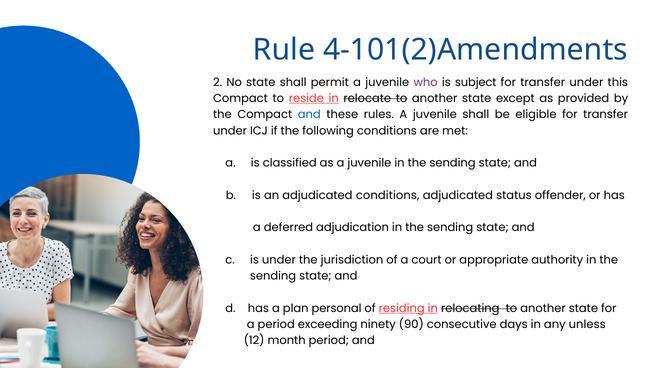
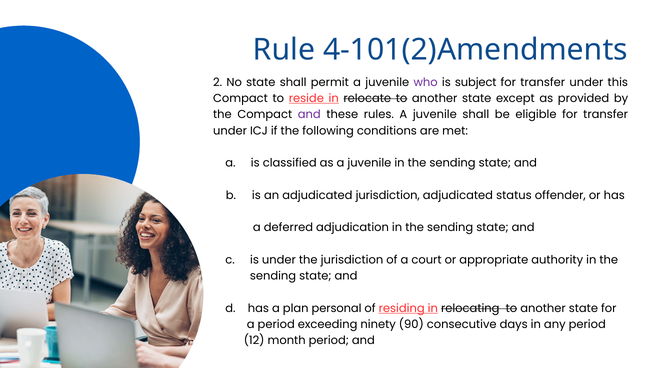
and at (309, 115) colour: blue -> purple
adjudicated conditions: conditions -> jurisdiction
any unless: unless -> period
